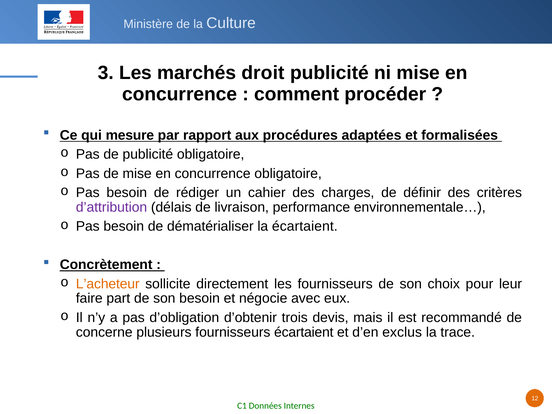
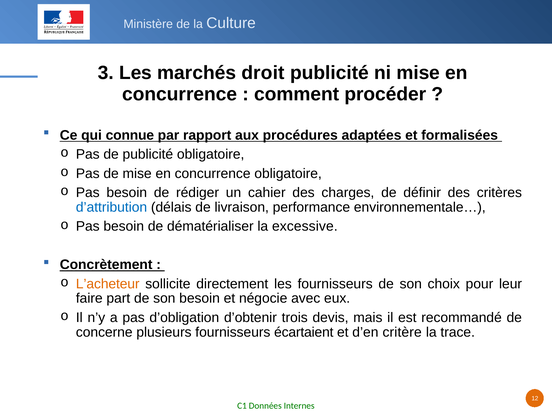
mesure: mesure -> connue
d’attribution colour: purple -> blue
la écartaient: écartaient -> excessive
exclus: exclus -> critère
